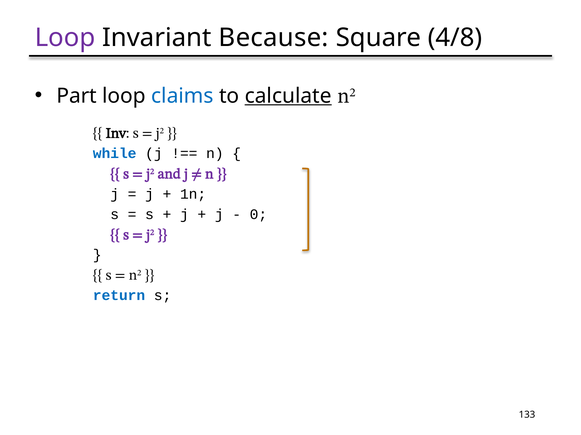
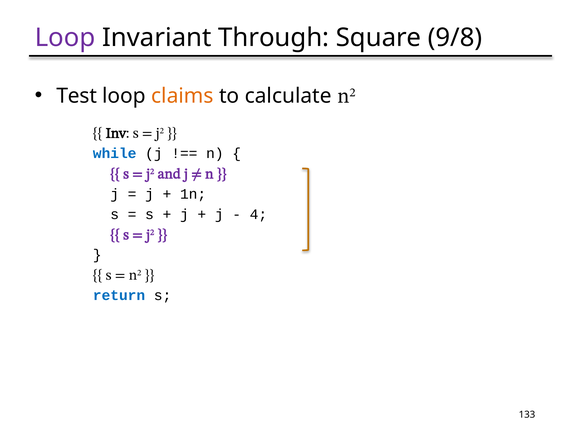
Because: Because -> Through
4/8: 4/8 -> 9/8
Part: Part -> Test
claims colour: blue -> orange
calculate underline: present -> none
0: 0 -> 4
